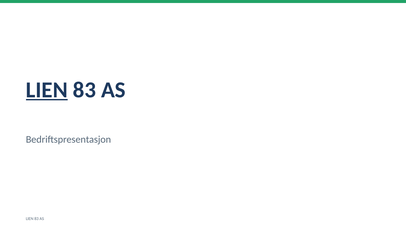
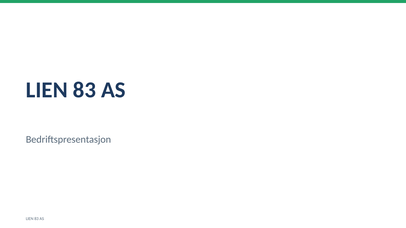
LIEN at (47, 90) underline: present -> none
